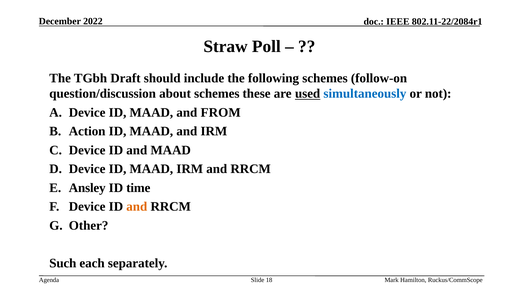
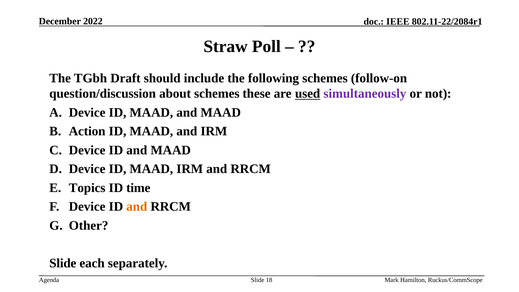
simultaneously colour: blue -> purple
MAAD and FROM: FROM -> MAAD
Ansley: Ansley -> Topics
Such at (63, 263): Such -> Slide
